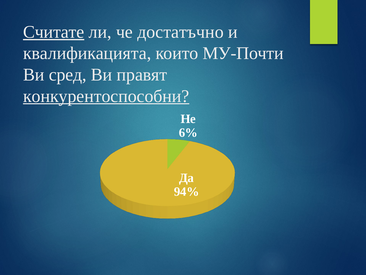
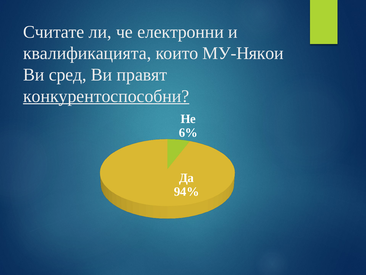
Считате underline: present -> none
достатъчно: достатъчно -> електронни
МУ-Почти: МУ-Почти -> МУ-Някои
